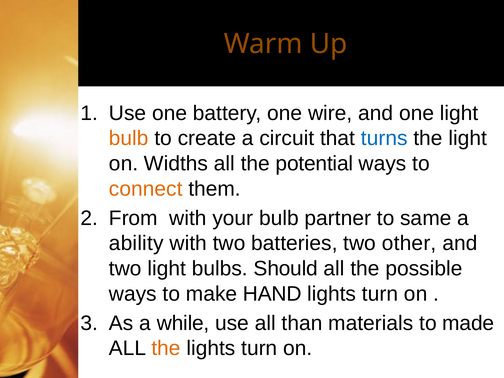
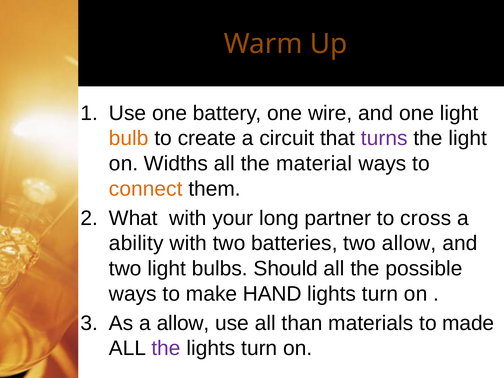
turns colour: blue -> purple
potential: potential -> material
From: From -> What
your bulb: bulb -> long
same: same -> cross
two other: other -> allow
a while: while -> allow
the at (166, 348) colour: orange -> purple
